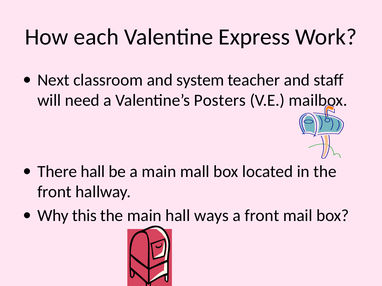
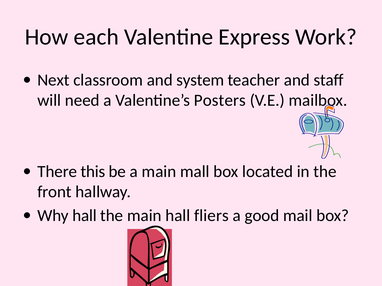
There hall: hall -> this
Why this: this -> hall
ways: ways -> fliers
a front: front -> good
